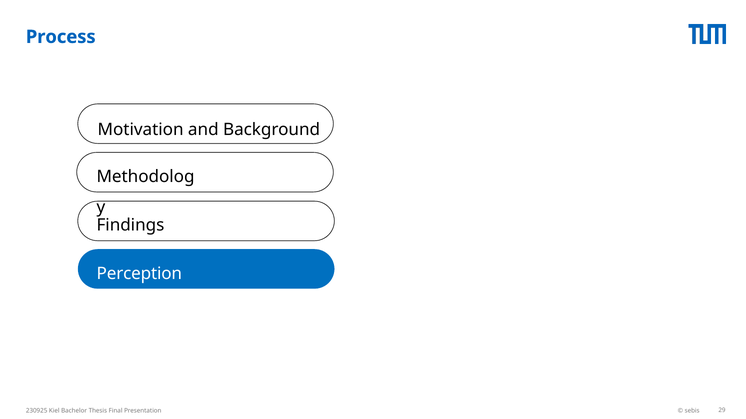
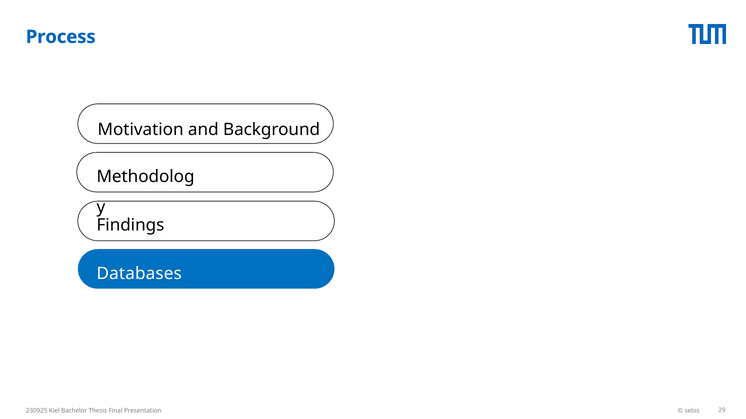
Perception: Perception -> Databases
